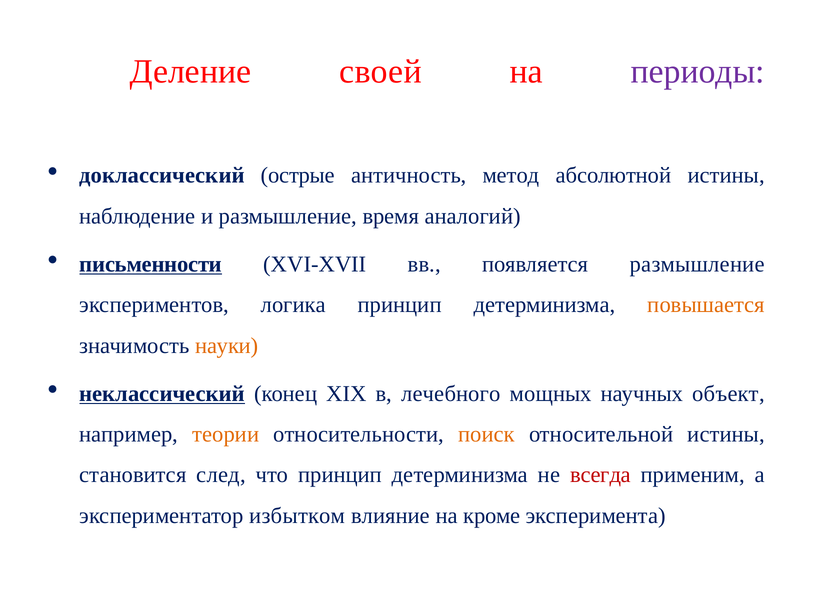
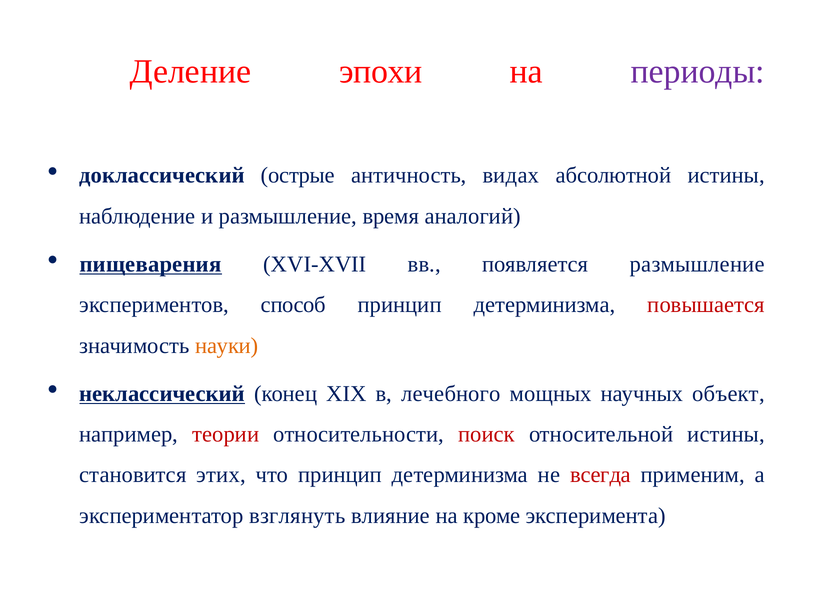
своей: своей -> эпохи
метод: метод -> видах
письменности: письменности -> пищеварения
логика: логика -> способ
повышается colour: orange -> red
теории colour: orange -> red
поиск colour: orange -> red
след: след -> этих
избытком: избытком -> взглянуть
